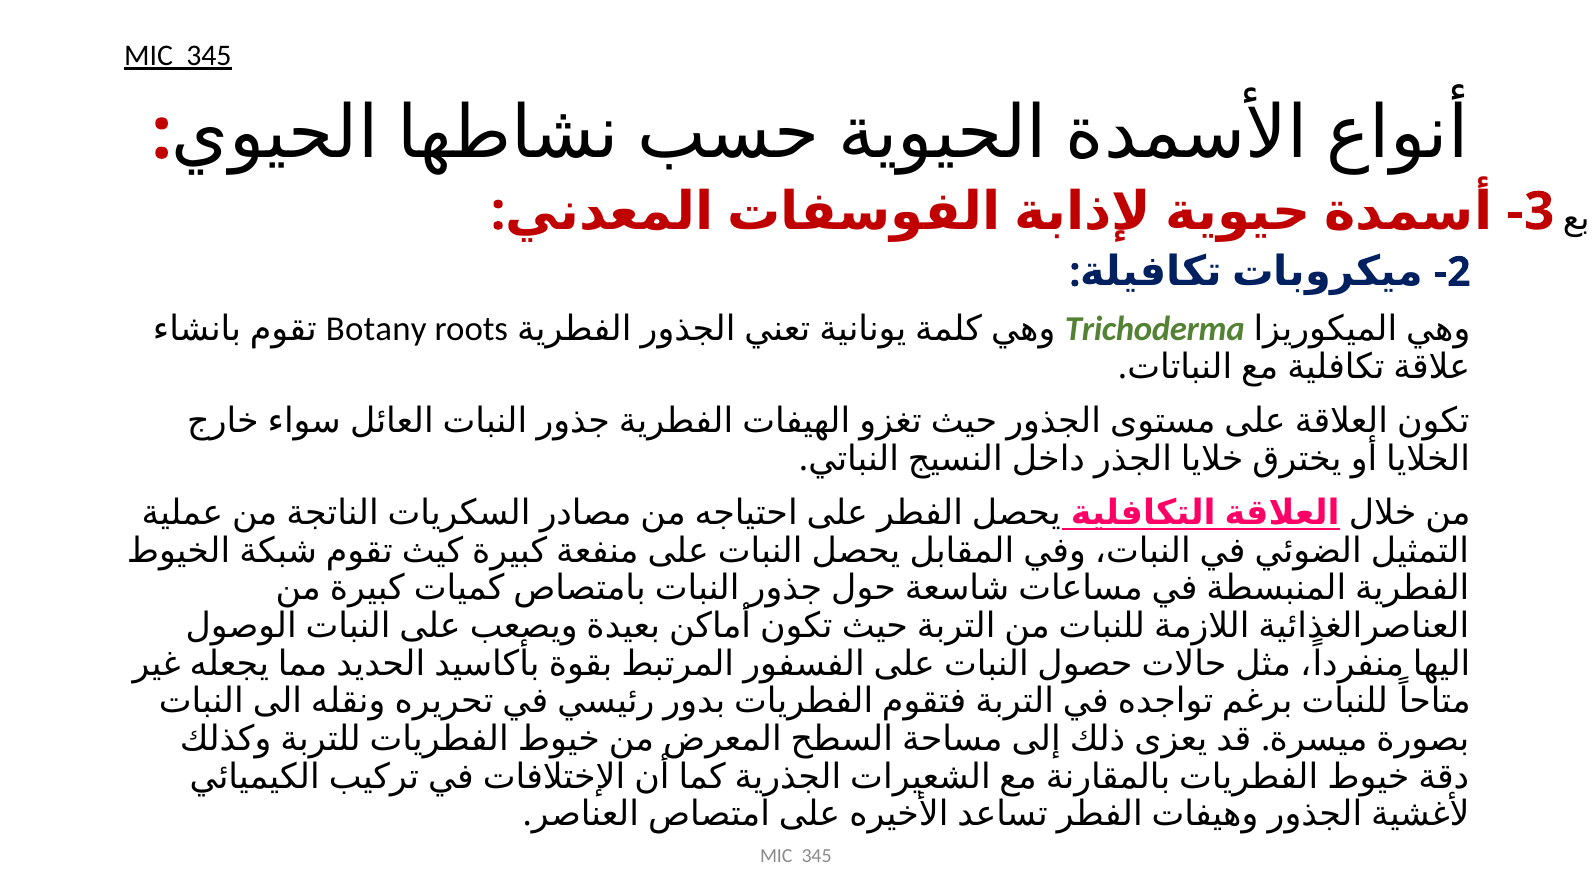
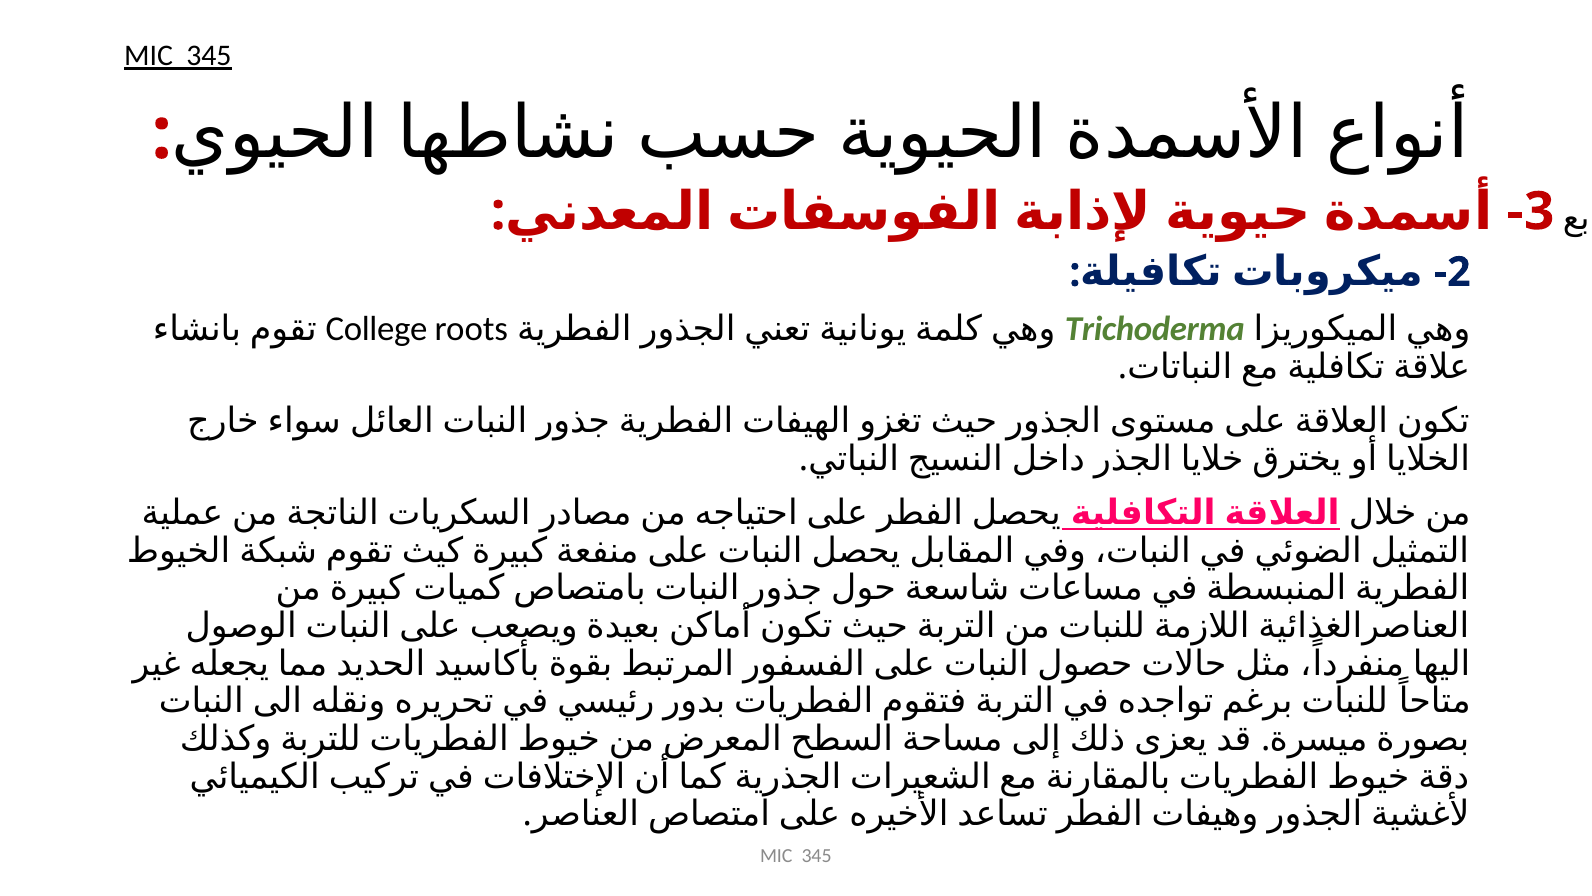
Botany: Botany -> College
